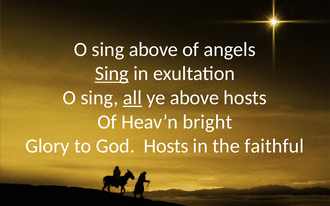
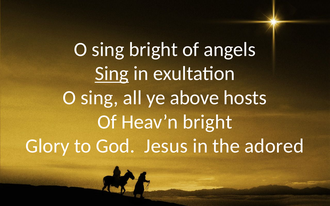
sing above: above -> bright
all underline: present -> none
God Hosts: Hosts -> Jesus
faithful: faithful -> adored
